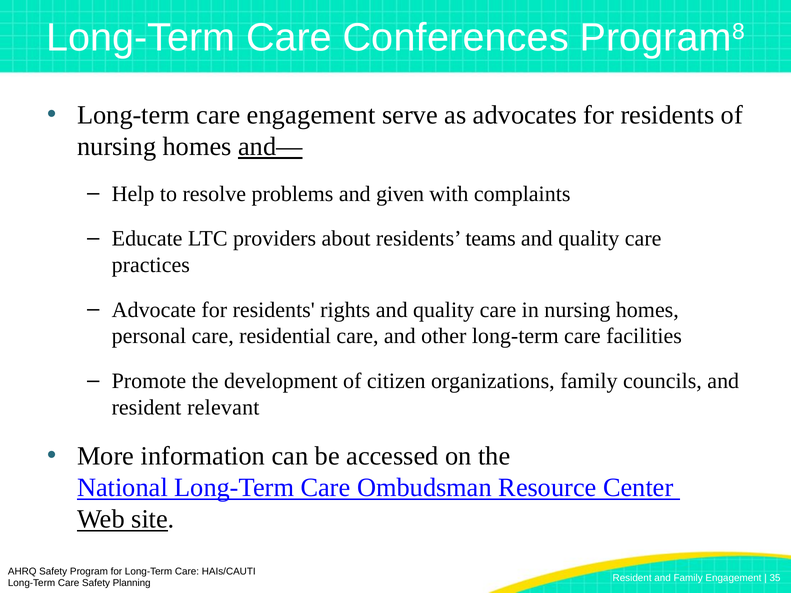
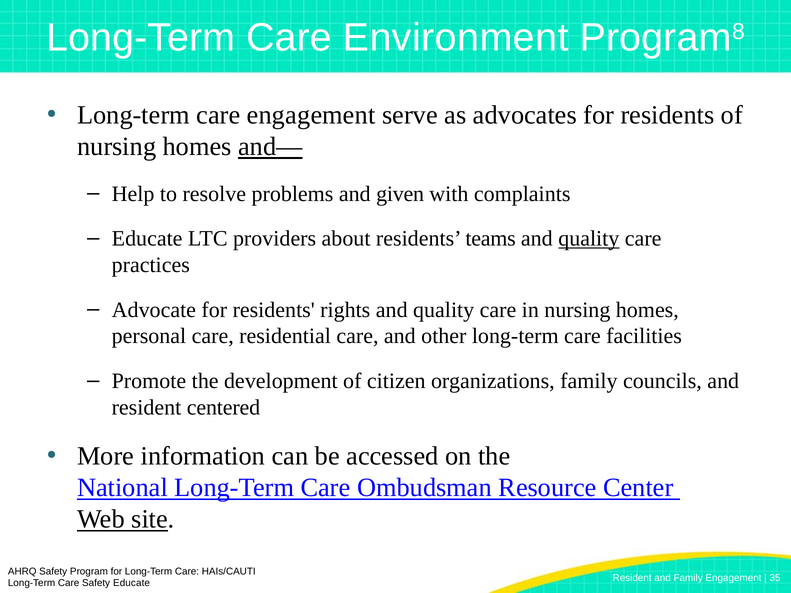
Conferences: Conferences -> Environment
quality at (589, 239) underline: none -> present
relevant: relevant -> centered
Safety Planning: Planning -> Educate
